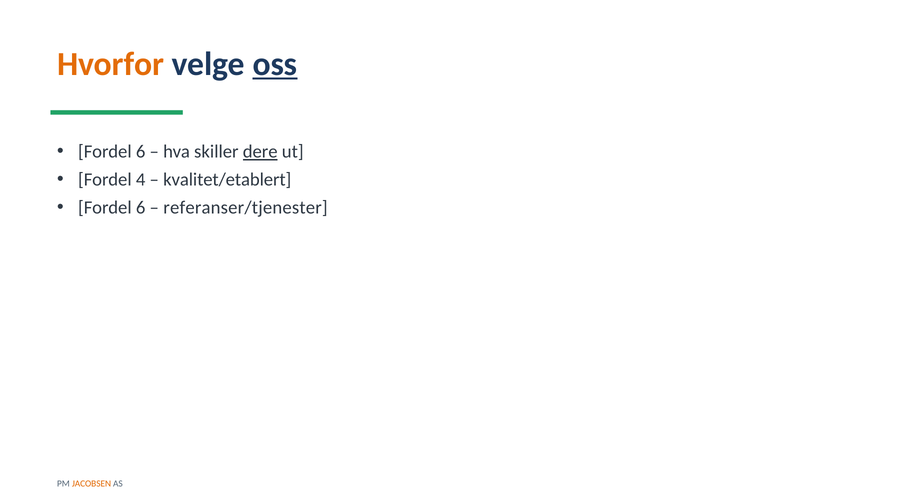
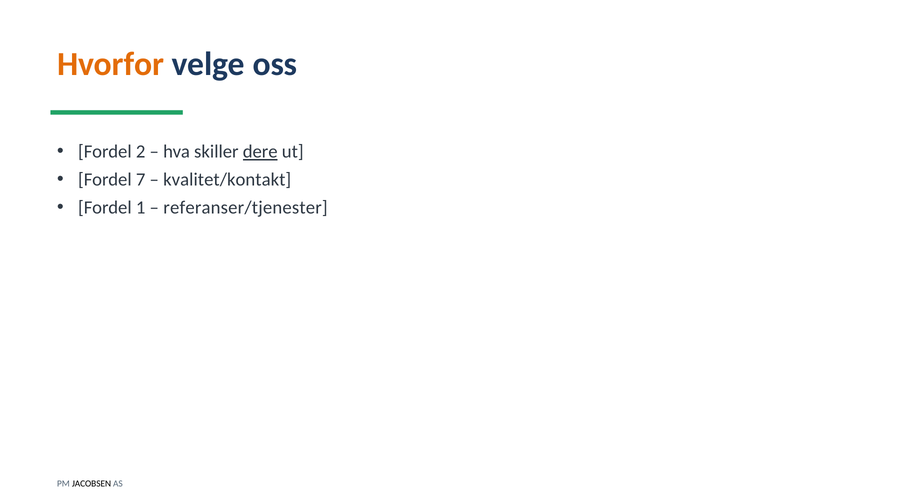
oss underline: present -> none
6 at (141, 152): 6 -> 2
4: 4 -> 7
kvalitet/etablert: kvalitet/etablert -> kvalitet/kontakt
6 at (141, 208): 6 -> 1
JACOBSEN colour: orange -> black
